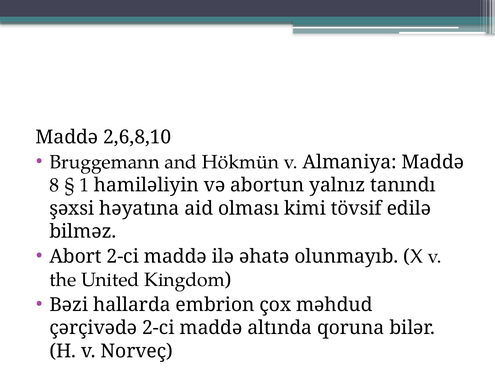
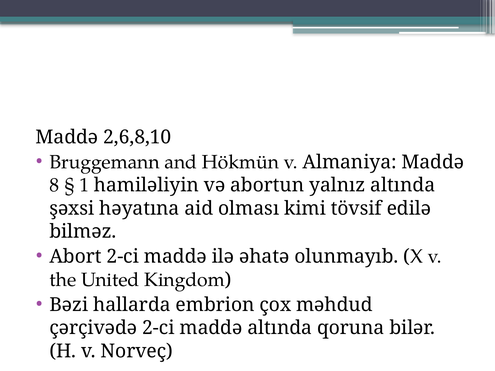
yalnız tanındı: tanındı -> altında
